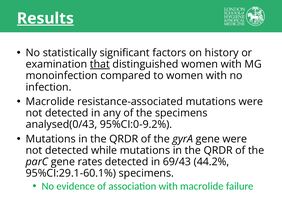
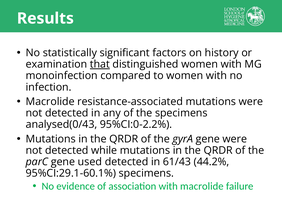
Results underline: present -> none
95%CI:0-9.2%: 95%CI:0-9.2% -> 95%CI:0-2.2%
rates: rates -> used
69/43: 69/43 -> 61/43
